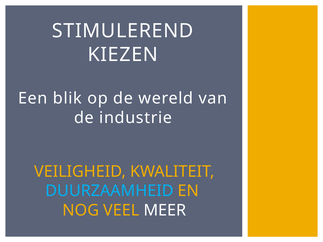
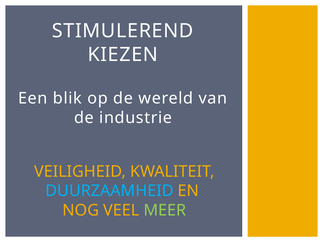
MEER colour: white -> light green
